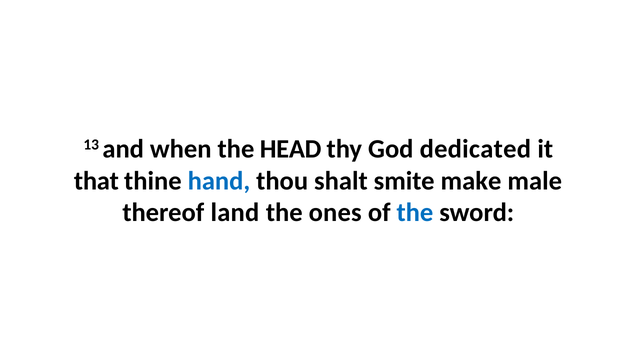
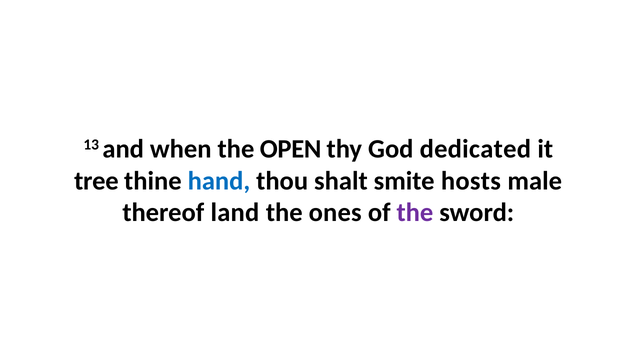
HEAD: HEAD -> OPEN
that: that -> tree
make: make -> hosts
the at (415, 213) colour: blue -> purple
